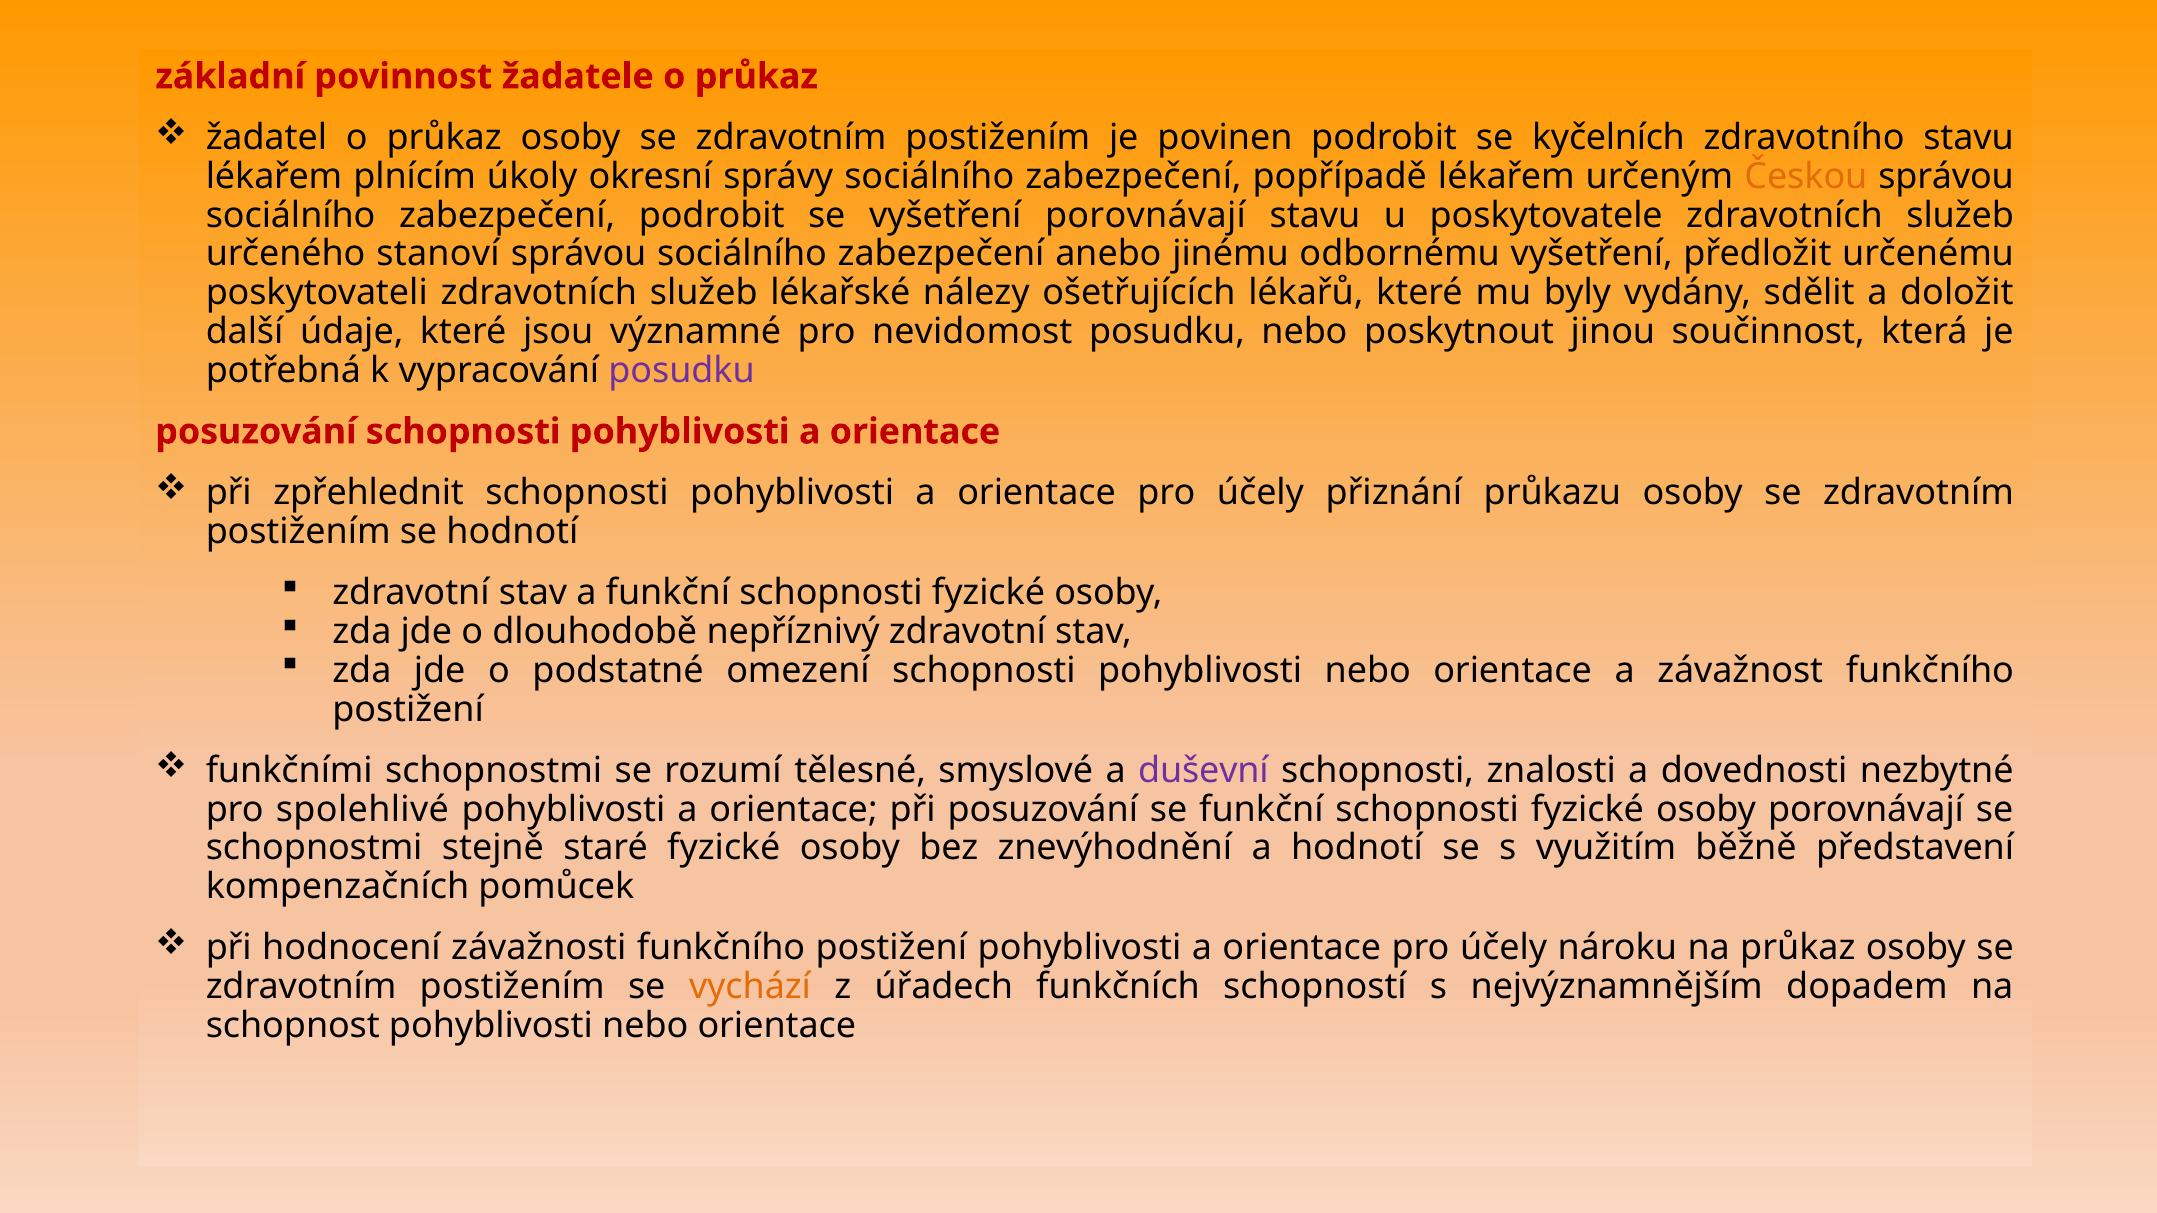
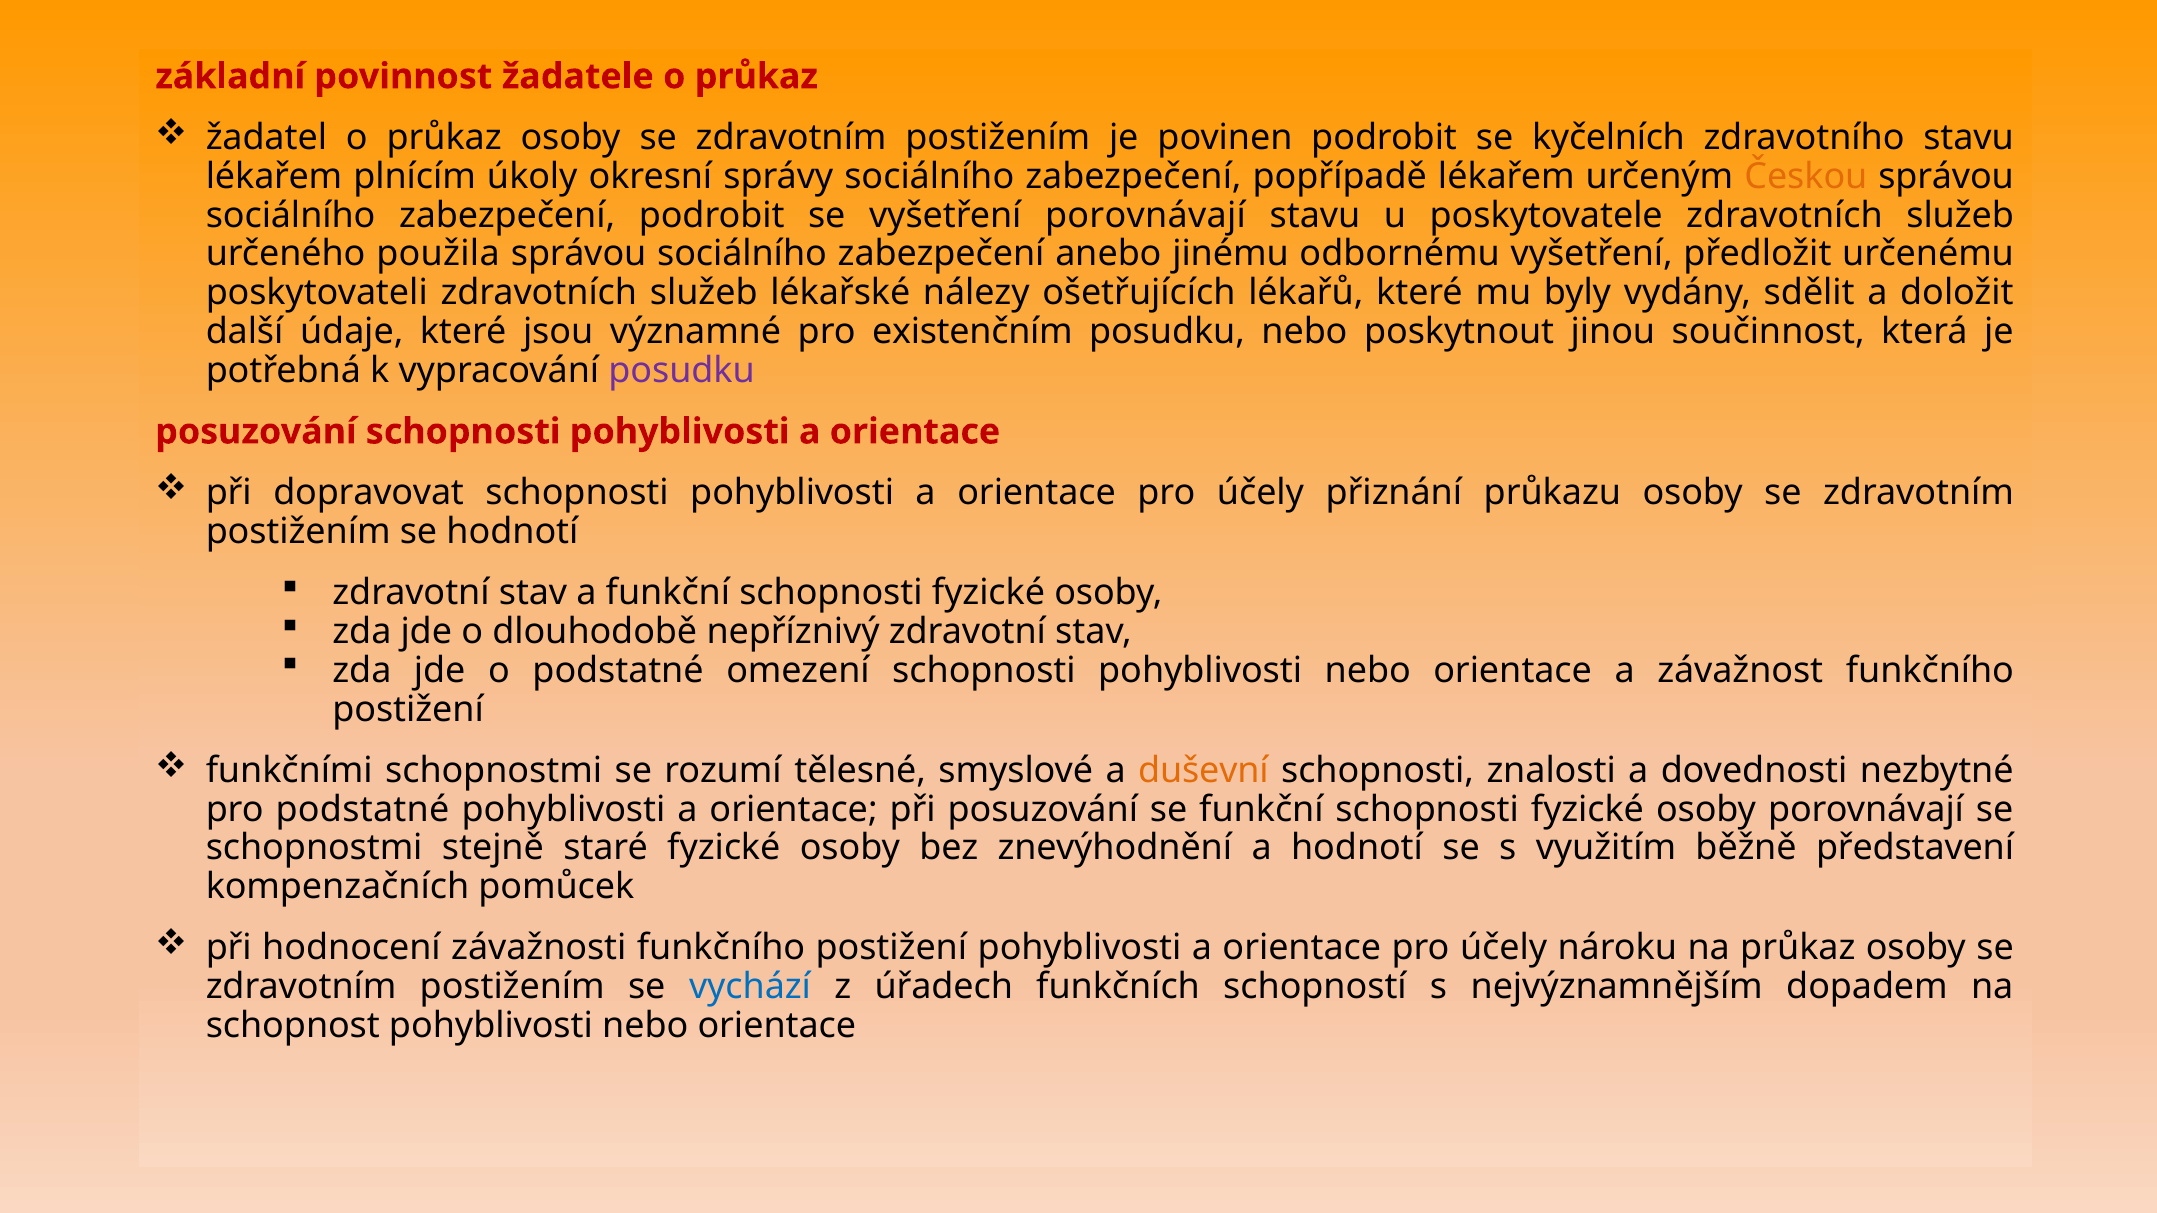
stanoví: stanoví -> použila
nevidomost: nevidomost -> existenčním
zpřehlednit: zpřehlednit -> dopravovat
duševní colour: purple -> orange
pro spolehlivé: spolehlivé -> podstatné
vychází colour: orange -> blue
